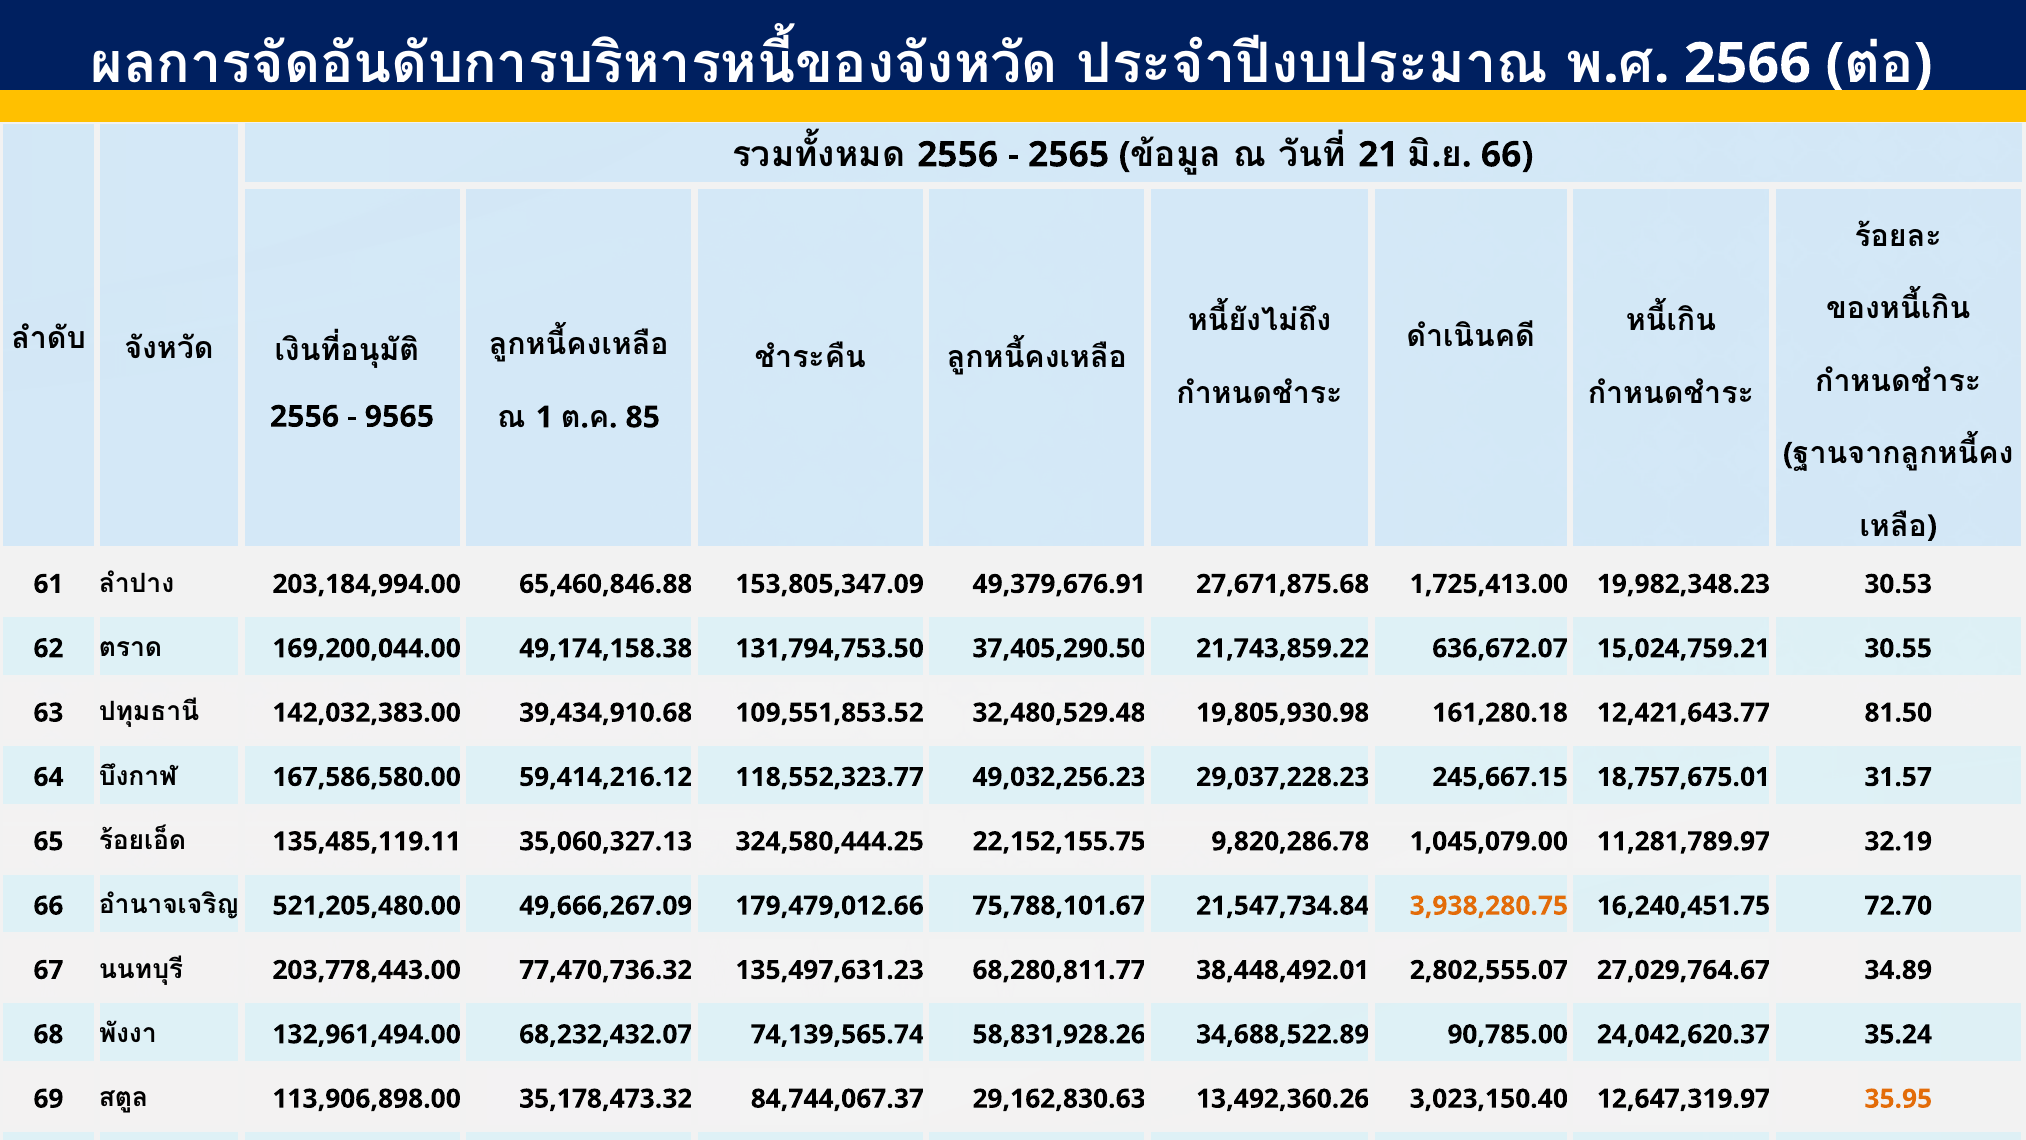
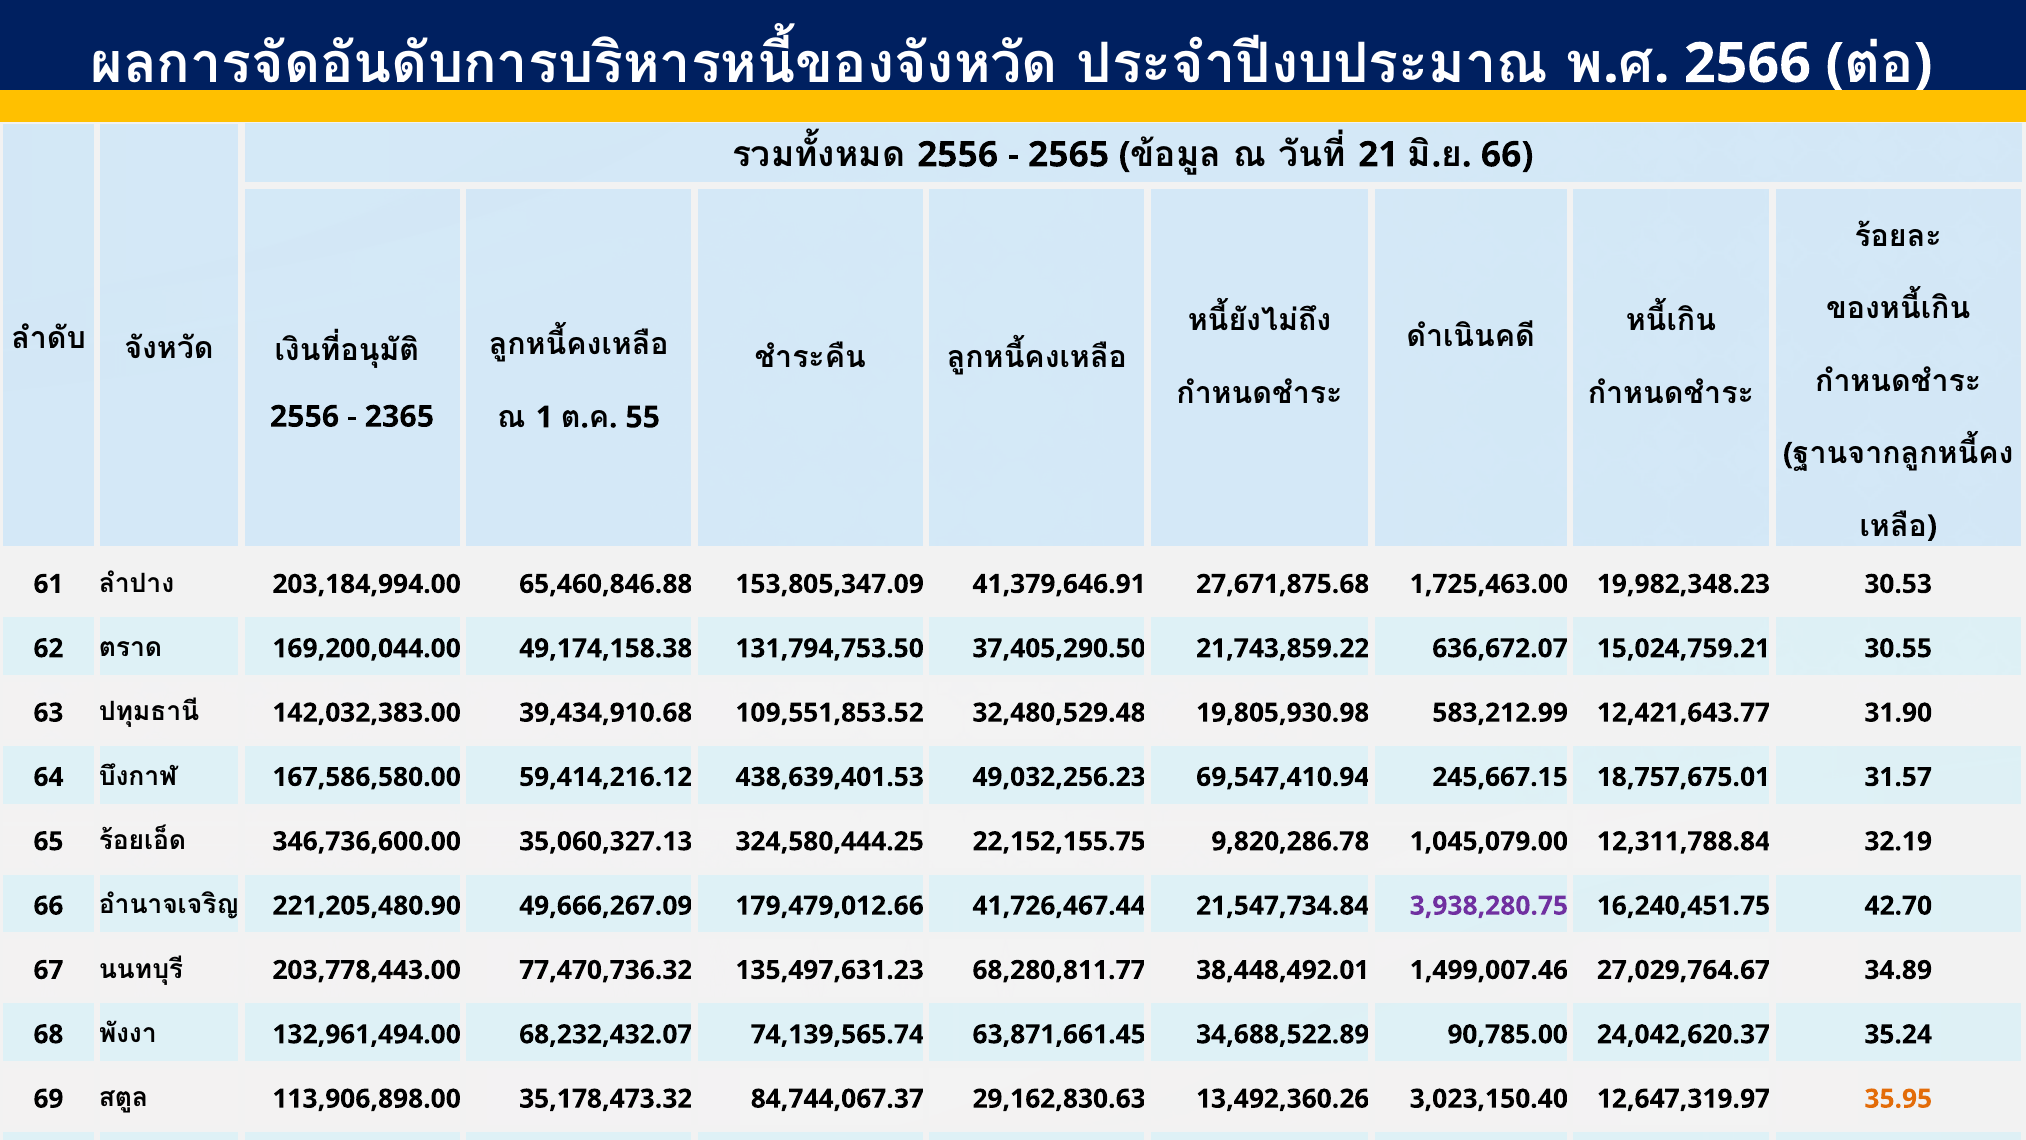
85: 85 -> 55
9565: 9565 -> 2365
49,379,676.91: 49,379,676.91 -> 41,379,646.91
1,725,413.00: 1,725,413.00 -> 1,725,463.00
161,280.18: 161,280.18 -> 583,212.99
81.50: 81.50 -> 31.90
118,552,323.77: 118,552,323.77 -> 438,639,401.53
29,037,228.23: 29,037,228.23 -> 69,547,410.94
135,485,119.11: 135,485,119.11 -> 346,736,600.00
11,281,789.97: 11,281,789.97 -> 12,311,788.84
521,205,480.00: 521,205,480.00 -> 221,205,480.90
75,788,101.67: 75,788,101.67 -> 41,726,467.44
3,938,280.75 colour: orange -> purple
72.70: 72.70 -> 42.70
2,802,555.07: 2,802,555.07 -> 1,499,007.46
58,831,928.26: 58,831,928.26 -> 63,871,661.45
